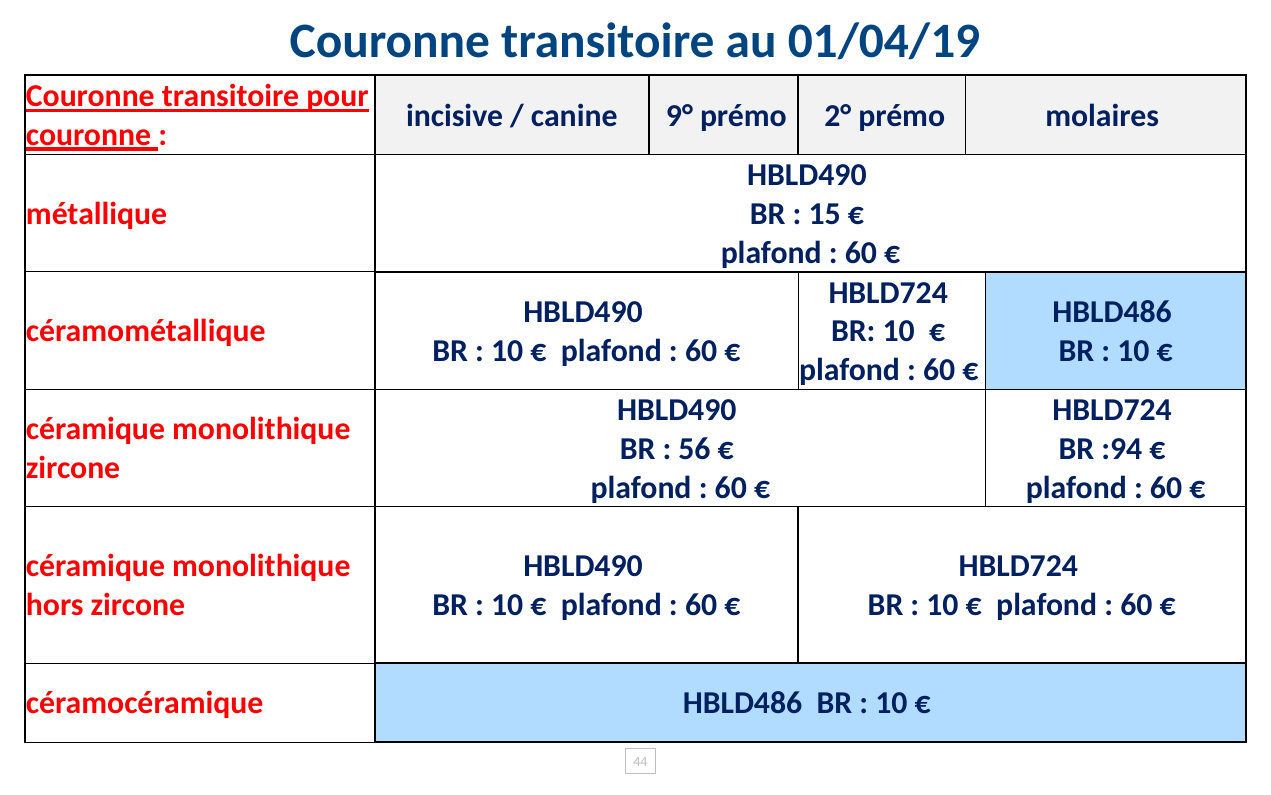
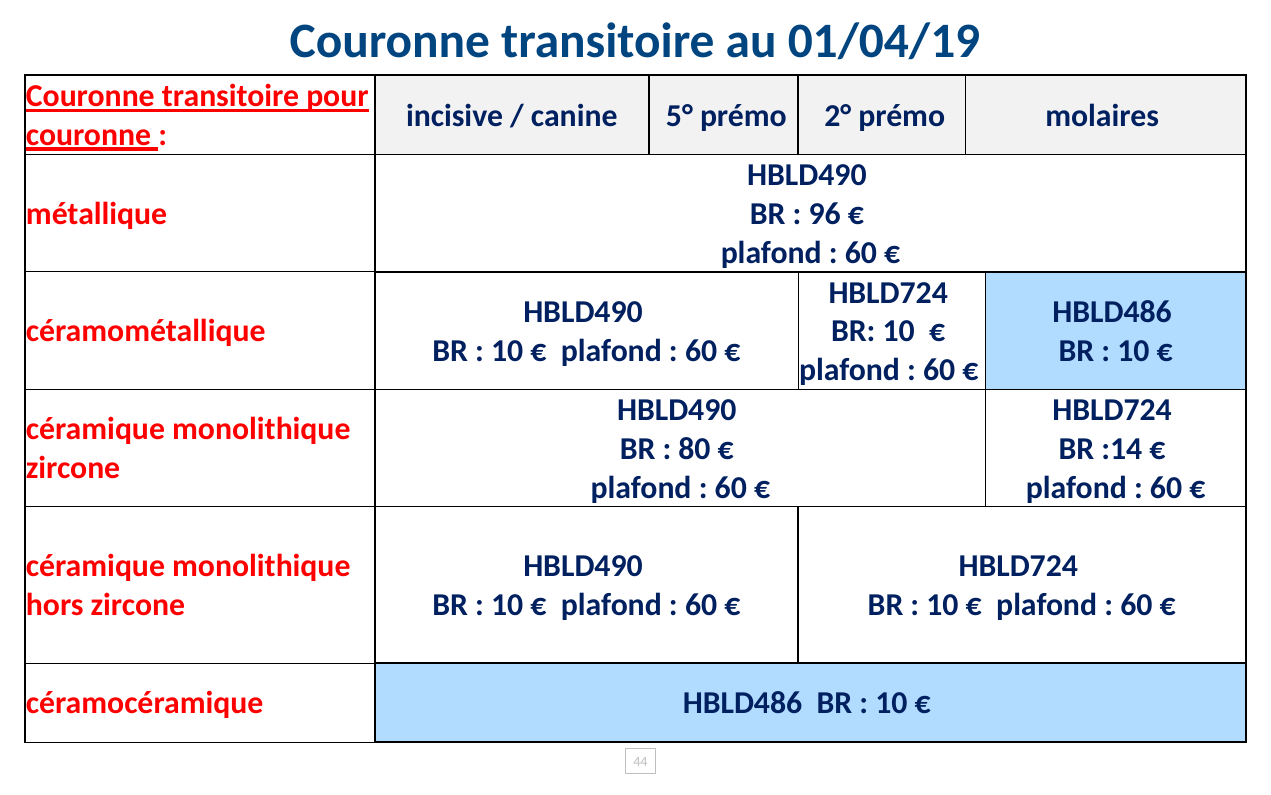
9°: 9° -> 5°
15: 15 -> 96
56: 56 -> 80
:94: :94 -> :14
